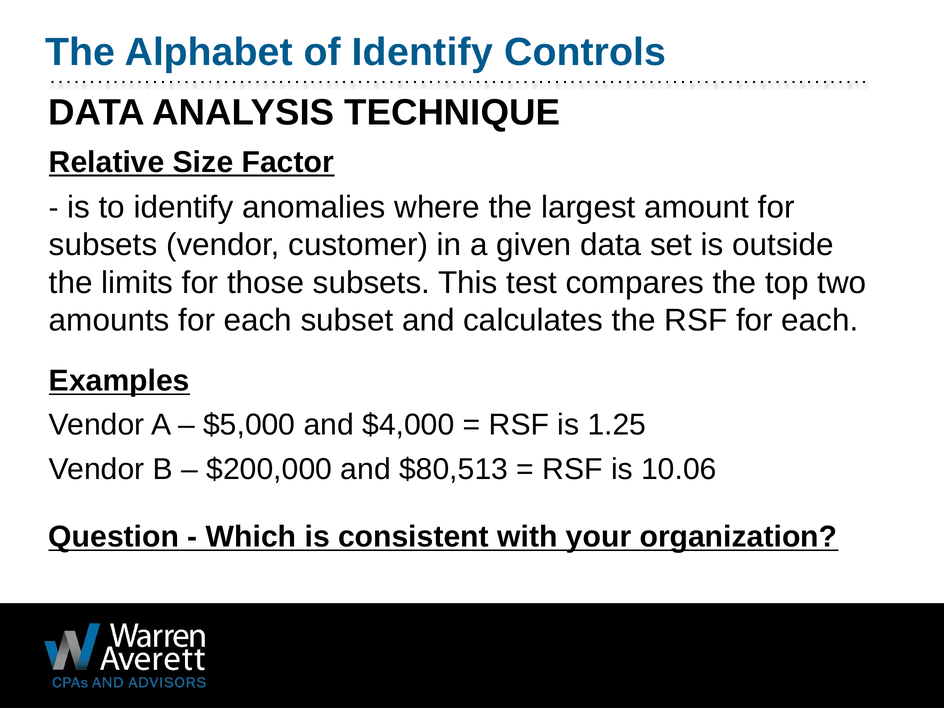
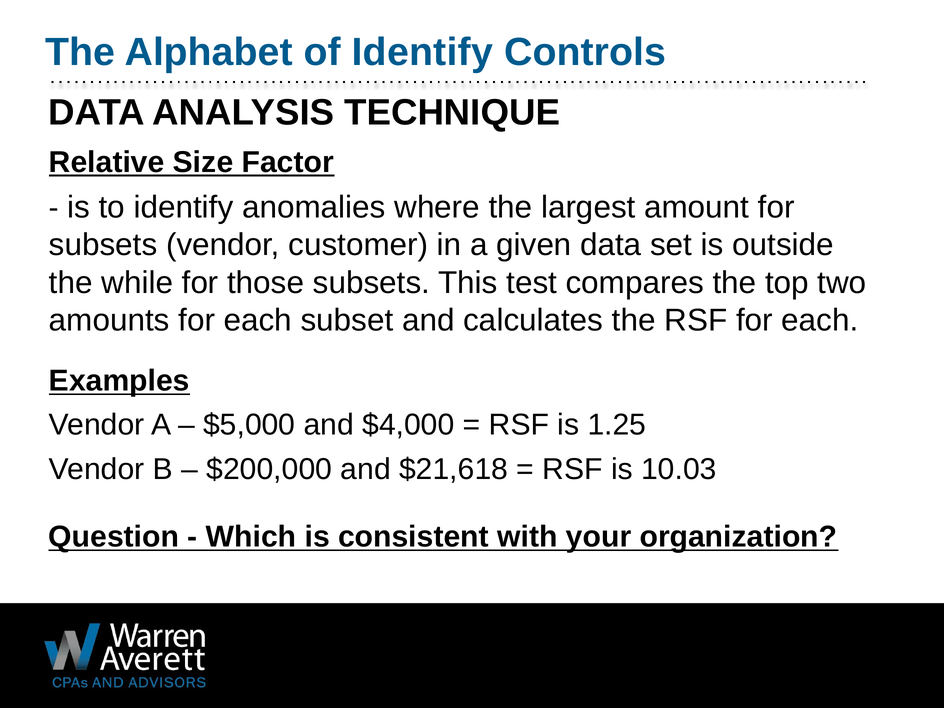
limits: limits -> while
$80,513: $80,513 -> $21,618
10.06: 10.06 -> 10.03
